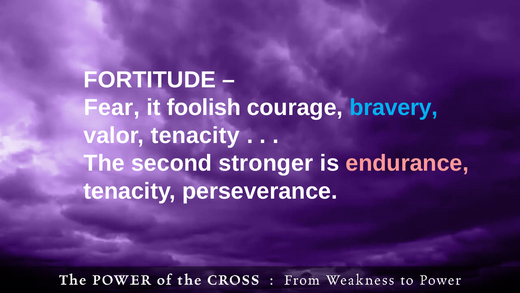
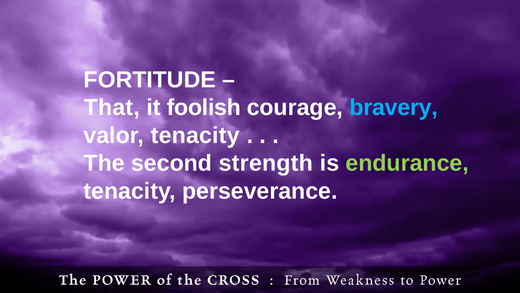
Fear: Fear -> That
stronger: stronger -> strength
endurance colour: pink -> light green
